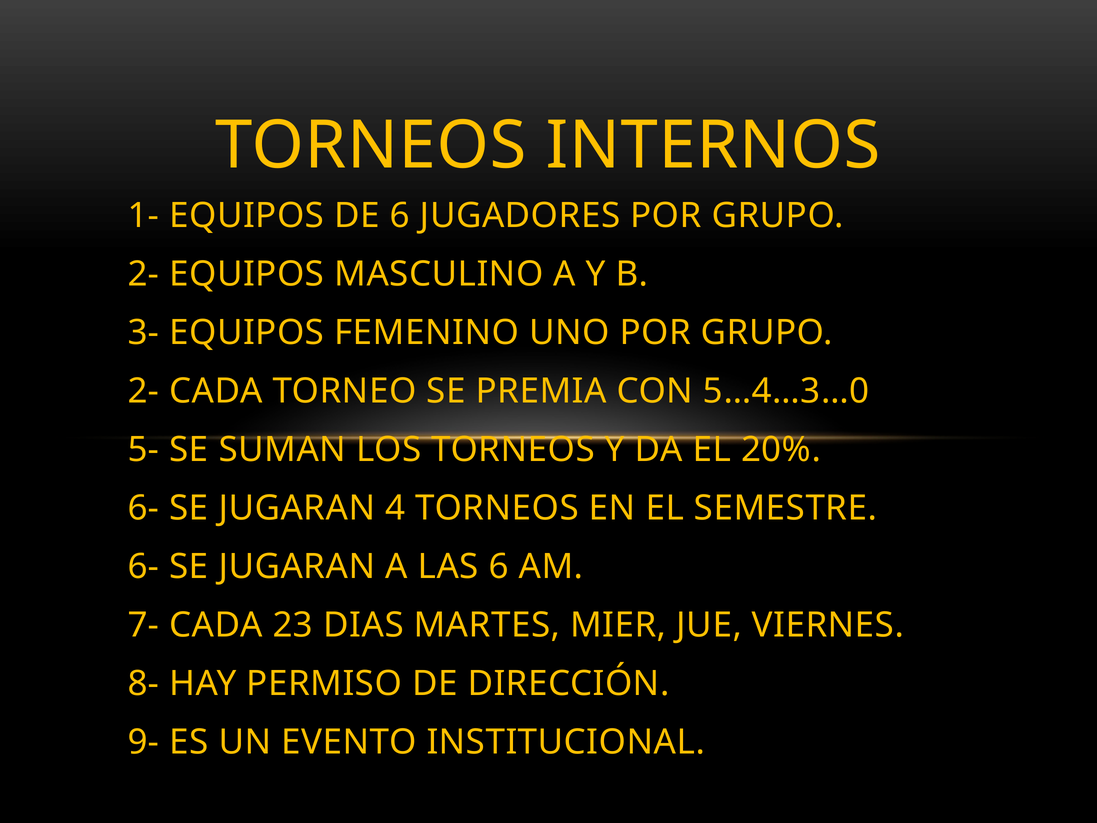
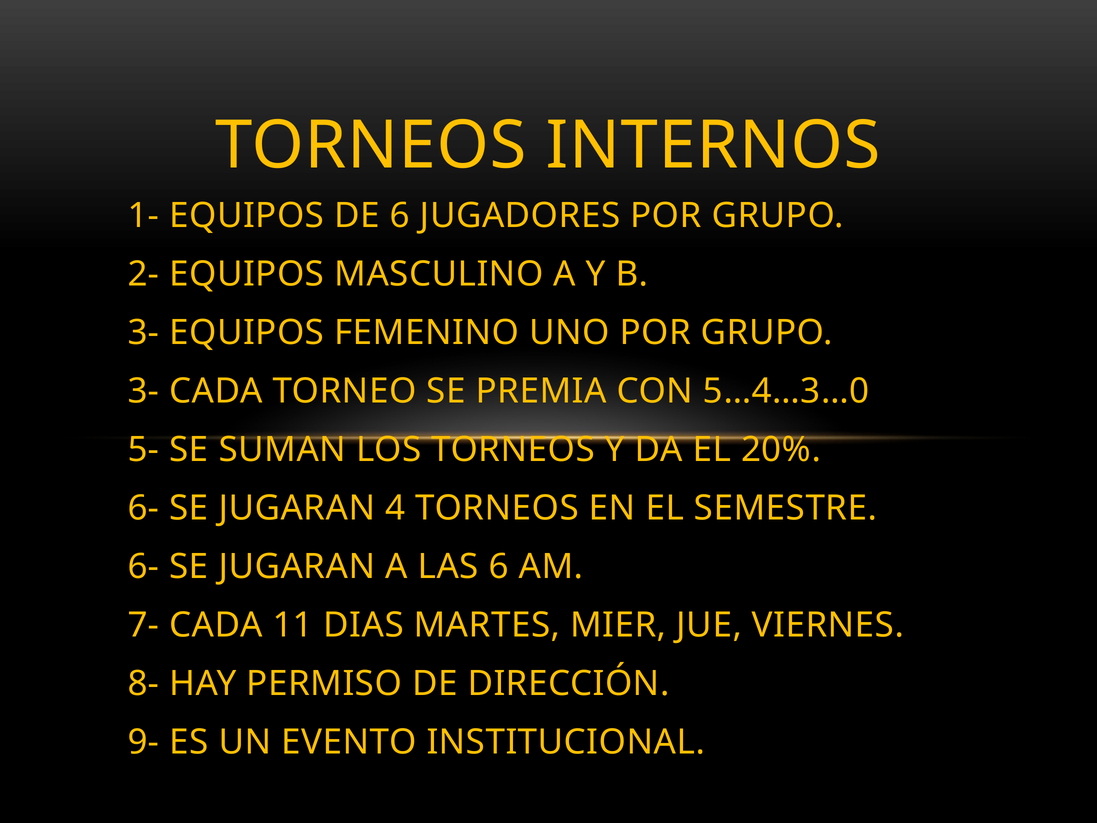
2- at (143, 391): 2- -> 3-
23: 23 -> 11
